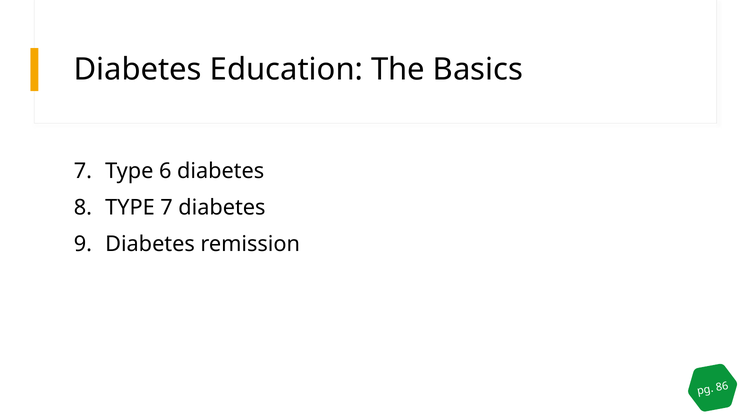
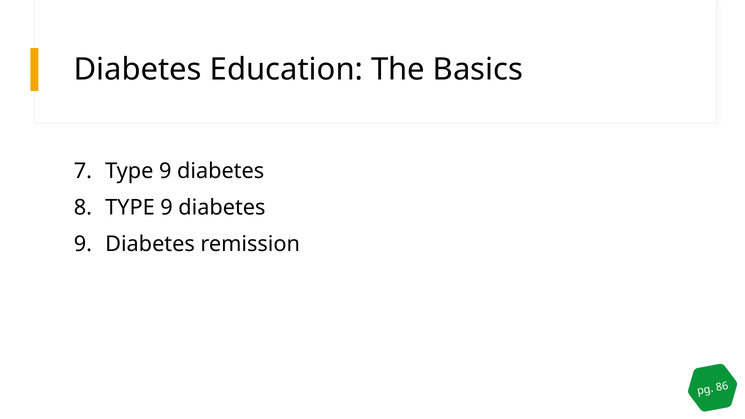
6 at (165, 171): 6 -> 9
7 at (167, 208): 7 -> 9
